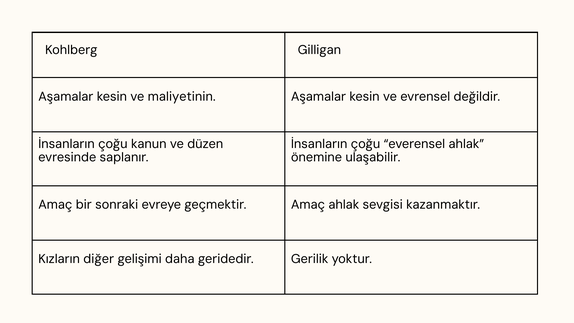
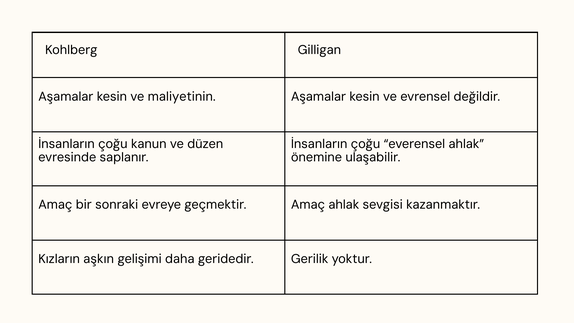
diğer: diğer -> aşkın
